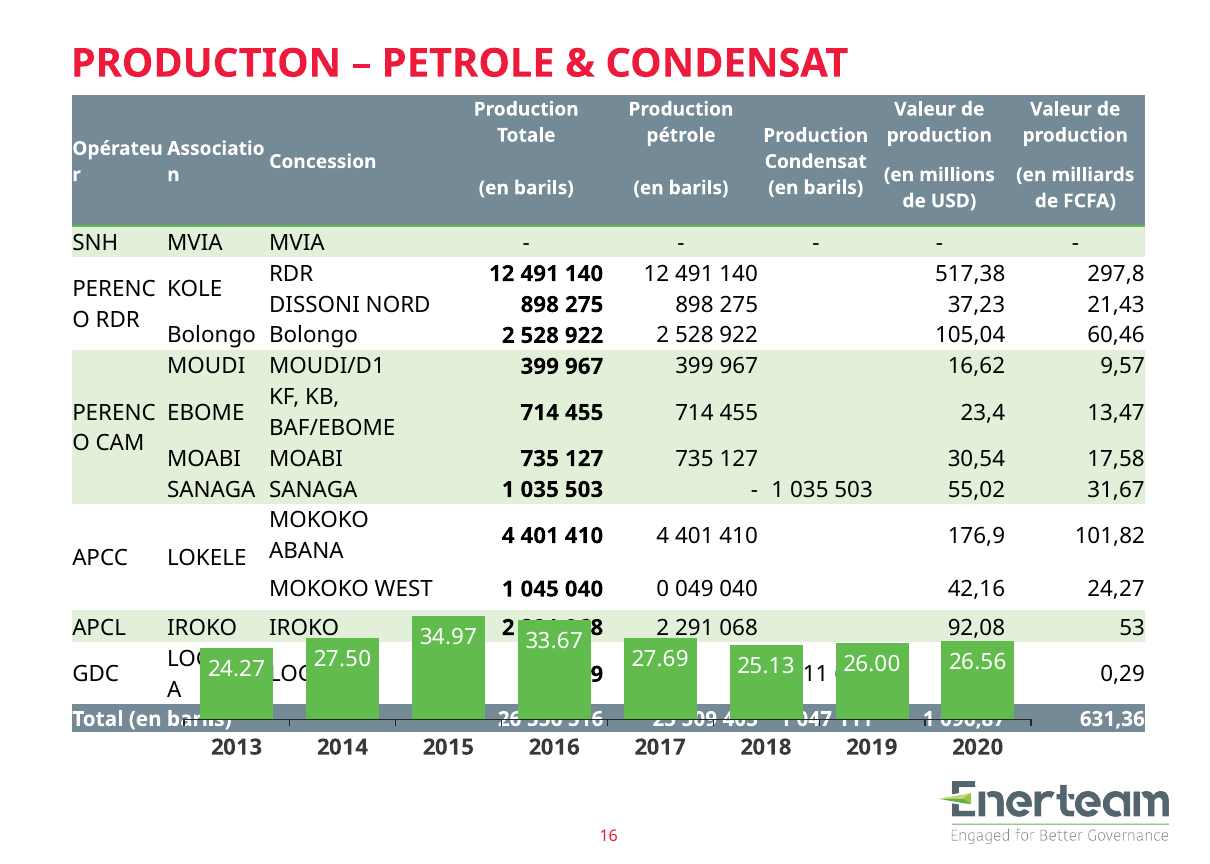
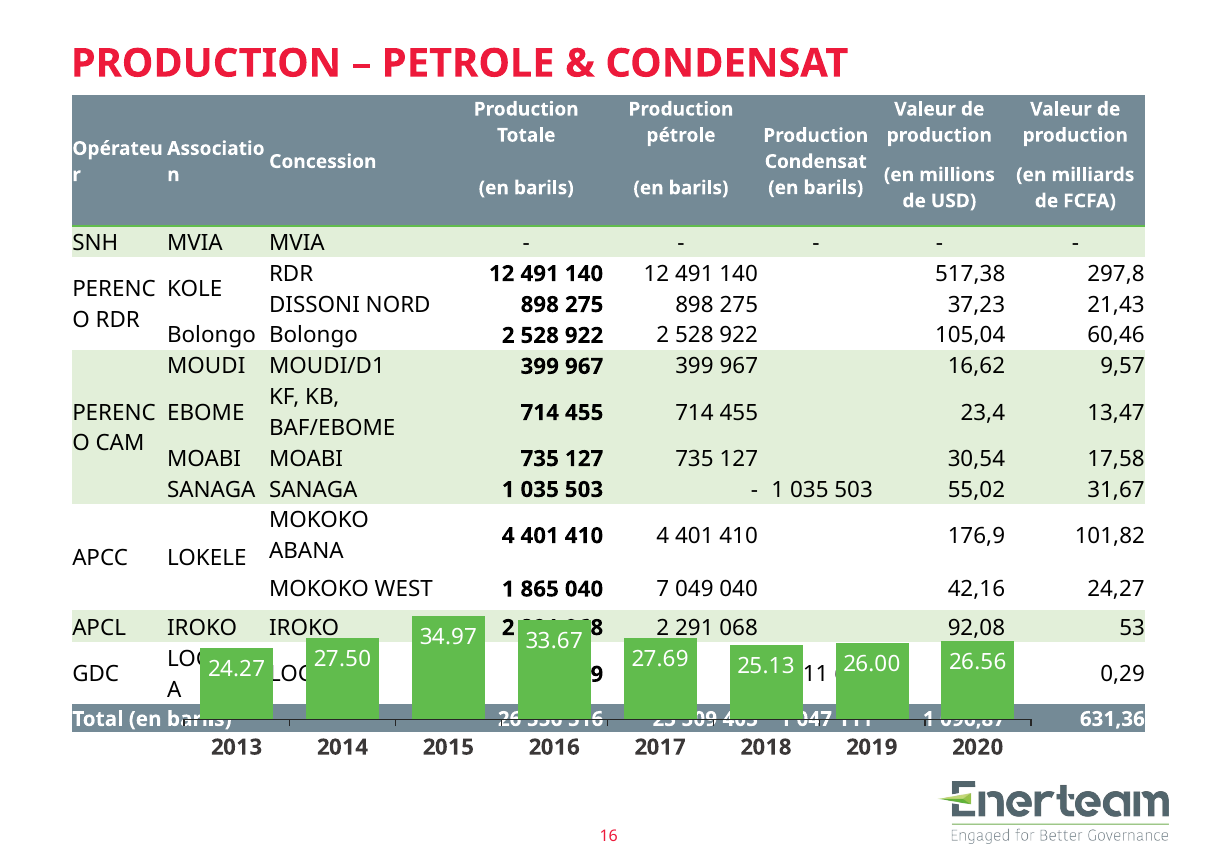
045: 045 -> 865
0: 0 -> 7
